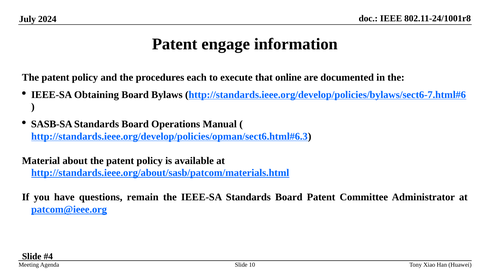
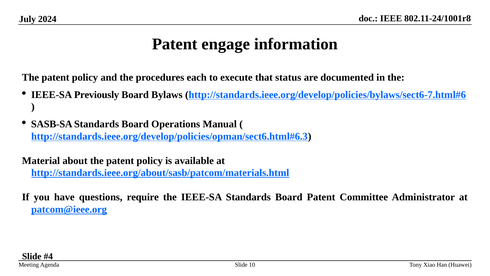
online: online -> status
Obtaining: Obtaining -> Previously
remain: remain -> require
